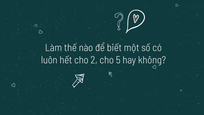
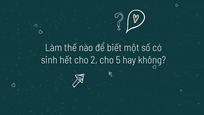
luôn: luôn -> sinh
